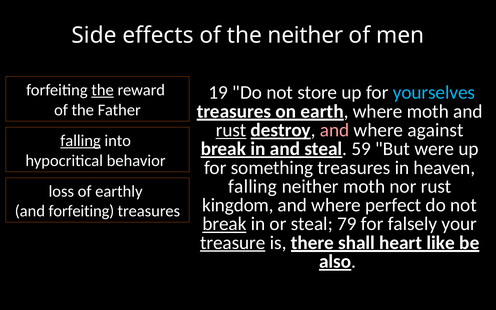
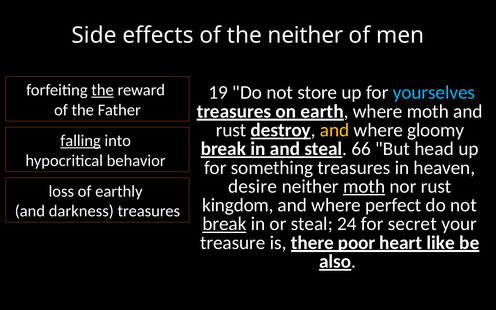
rust at (231, 130) underline: present -> none
and at (335, 130) colour: pink -> yellow
against: against -> gloomy
59: 59 -> 66
were: were -> head
falling at (253, 186): falling -> desire
moth at (364, 186) underline: none -> present
and forfeiting: forfeiting -> darkness
79: 79 -> 24
falsely: falsely -> secret
treasure underline: present -> none
shall: shall -> poor
